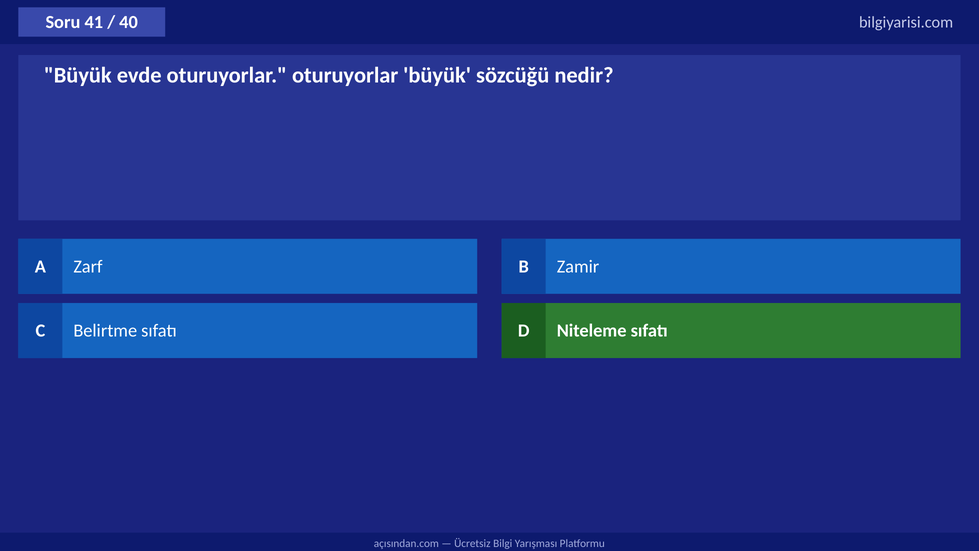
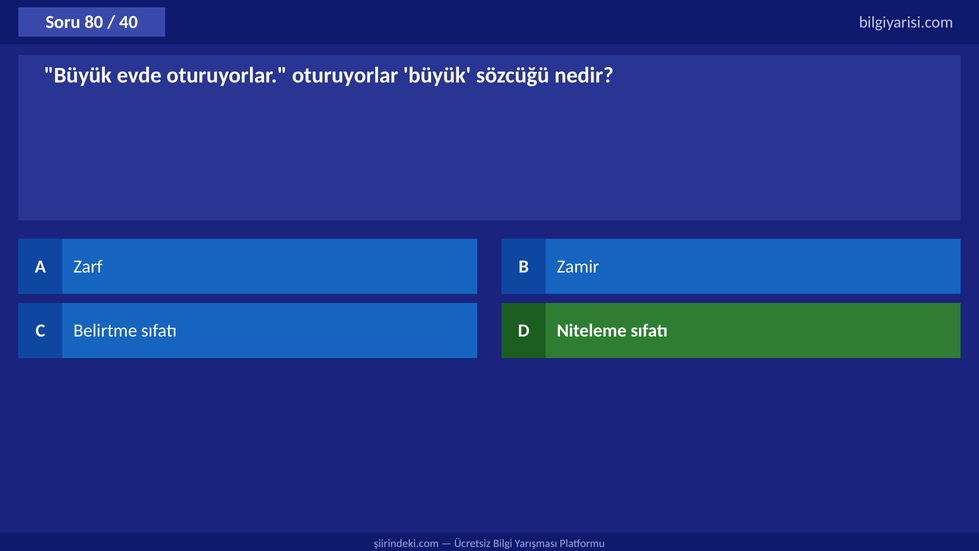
41: 41 -> 80
açısından.com: açısından.com -> şiirindeki.com
